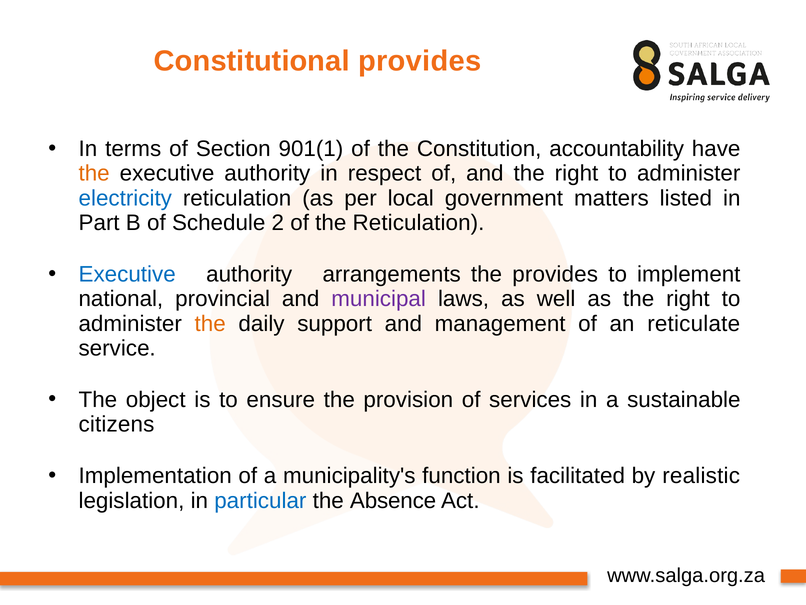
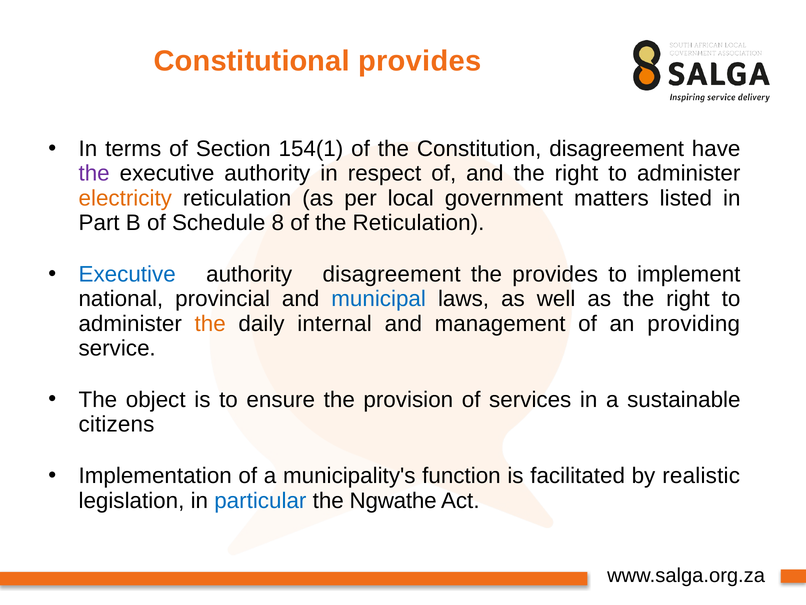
901(1: 901(1 -> 154(1
Constitution accountability: accountability -> disagreement
the at (94, 173) colour: orange -> purple
electricity colour: blue -> orange
2: 2 -> 8
authority arrangements: arrangements -> disagreement
municipal colour: purple -> blue
support: support -> internal
reticulate: reticulate -> providing
Absence: Absence -> Ngwathe
